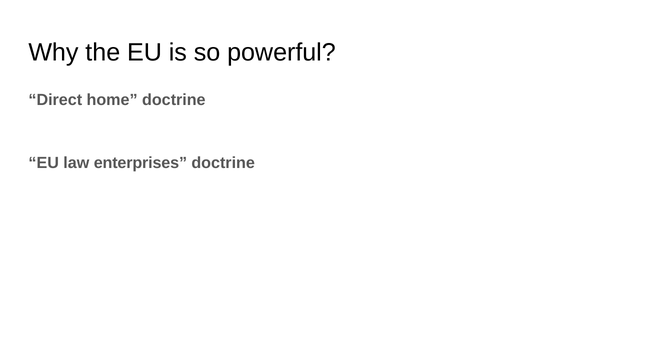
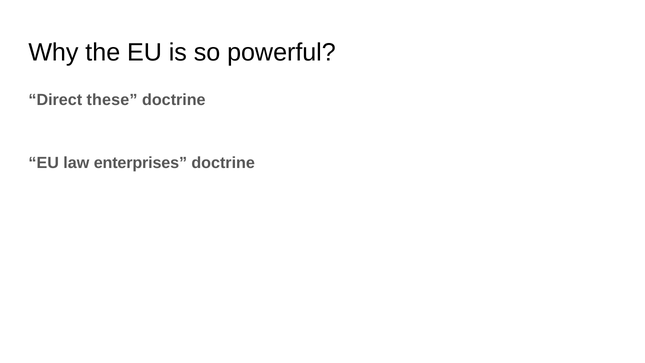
home: home -> these
